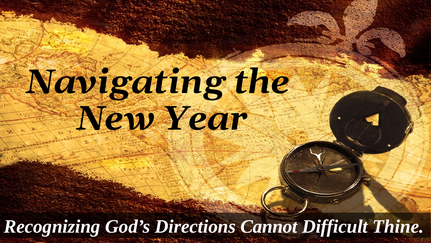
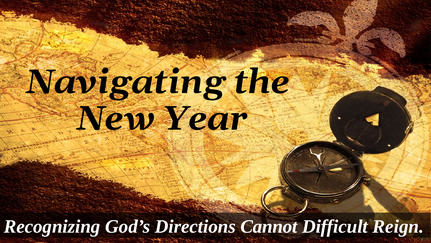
Thine: Thine -> Reign
